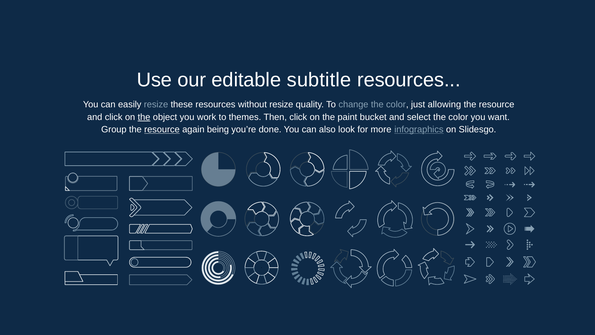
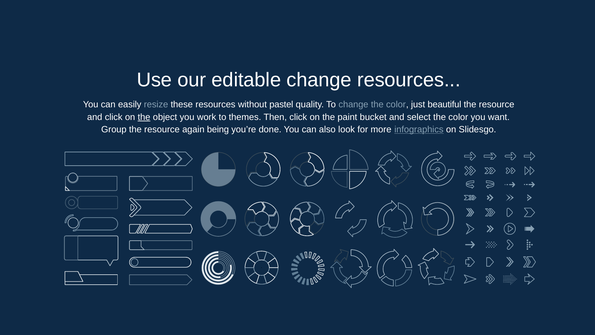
editable subtitle: subtitle -> change
without resize: resize -> pastel
allowing: allowing -> beautiful
resource at (162, 129) underline: present -> none
